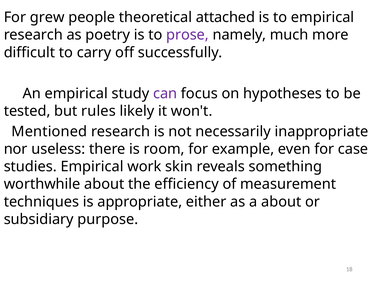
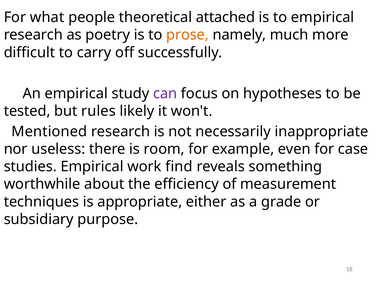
grew: grew -> what
prose colour: purple -> orange
skin: skin -> find
a about: about -> grade
